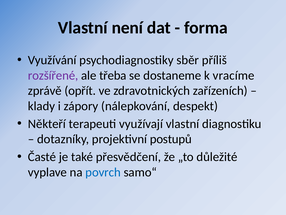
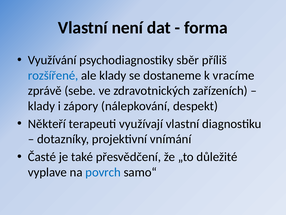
rozšířené colour: purple -> blue
ale třeba: třeba -> klady
opřít: opřít -> sebe
postupů: postupů -> vnímání
